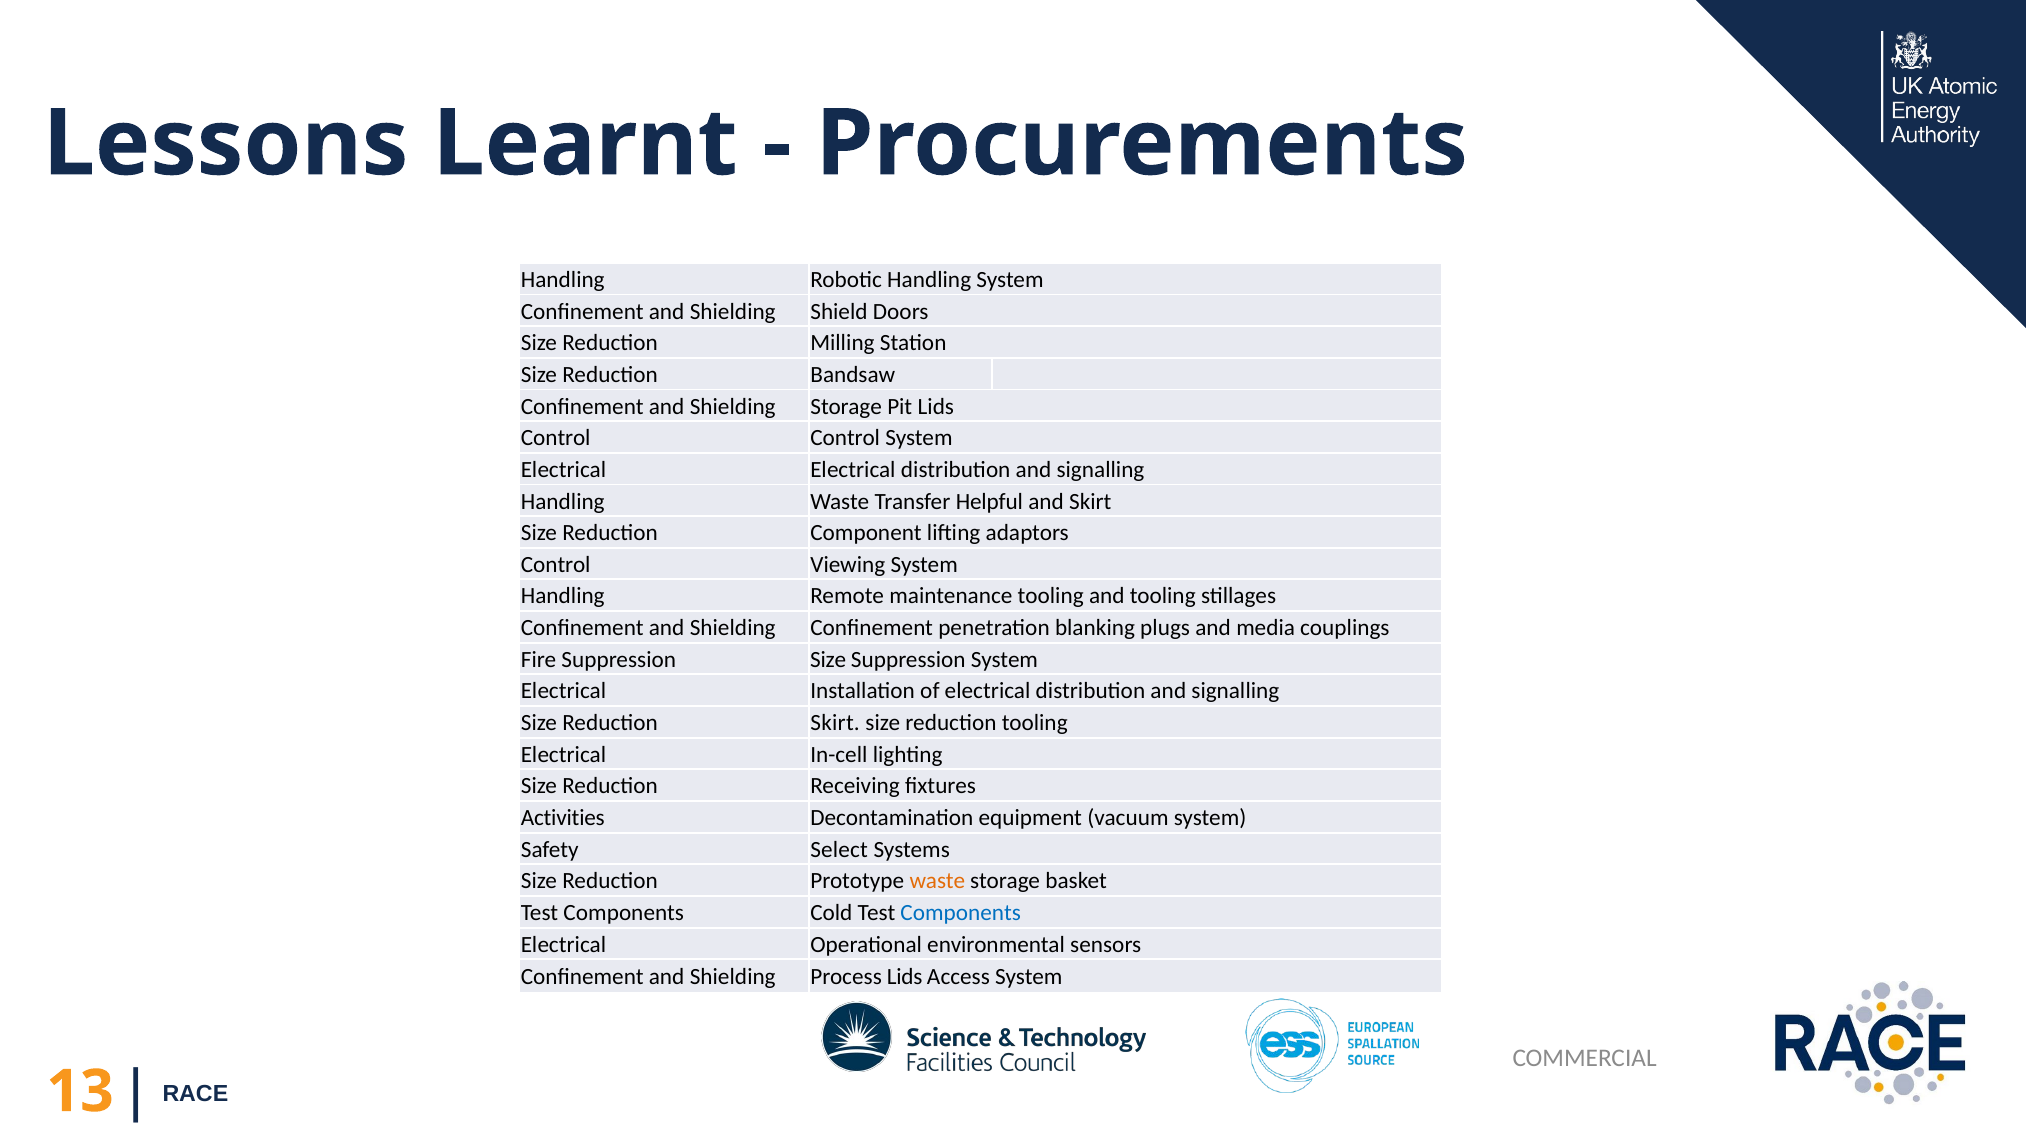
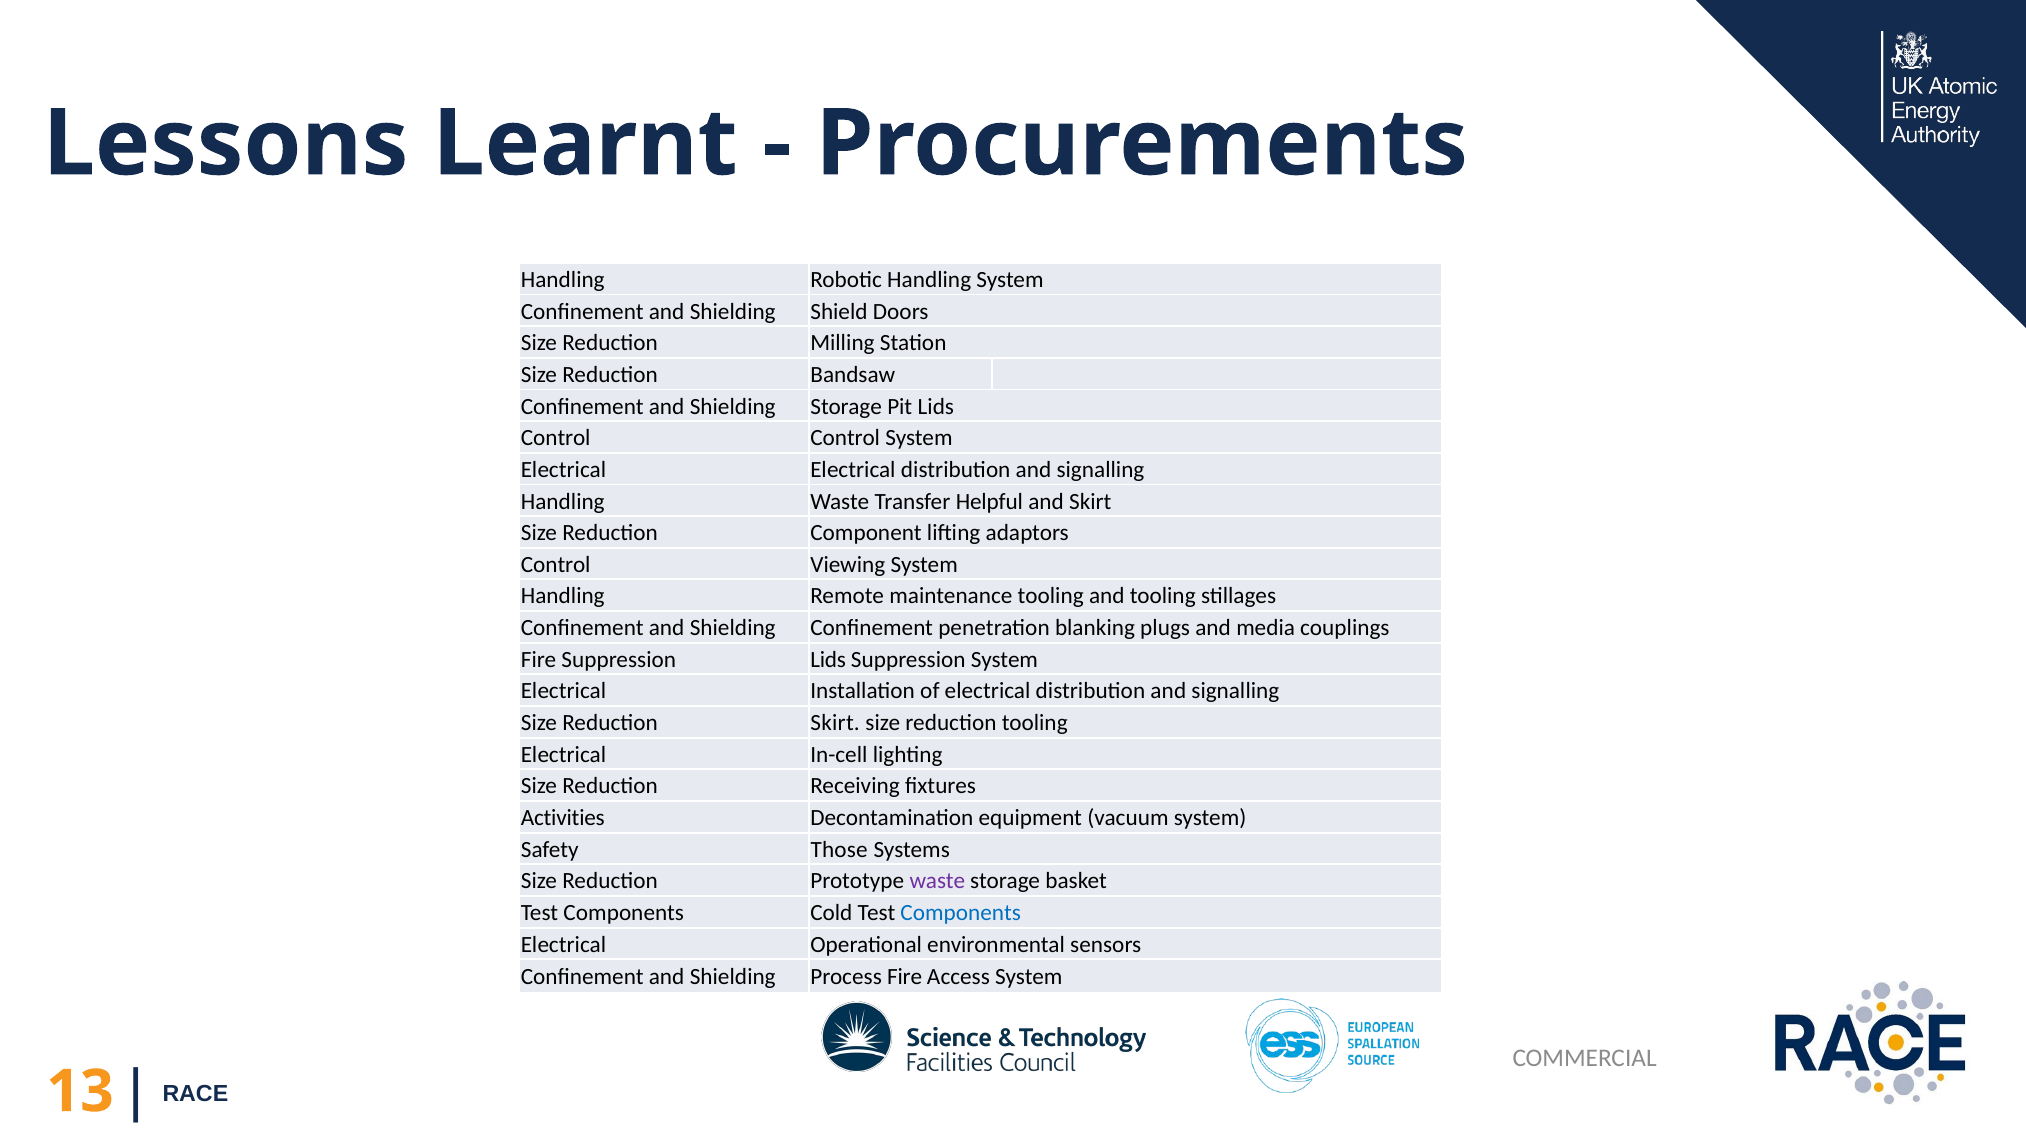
Suppression Size: Size -> Lids
Select: Select -> Those
waste at (937, 881) colour: orange -> purple
Process Lids: Lids -> Fire
